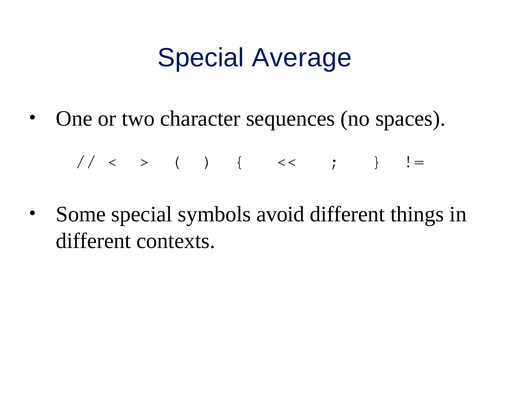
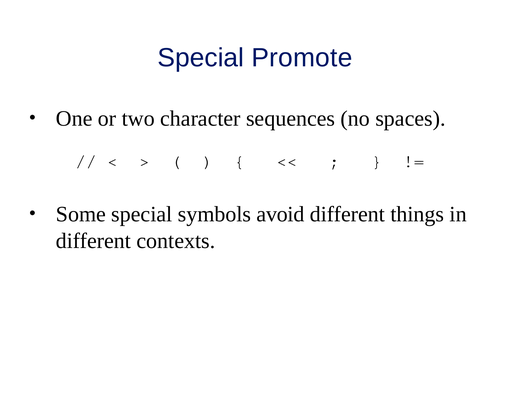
Average: Average -> Promote
